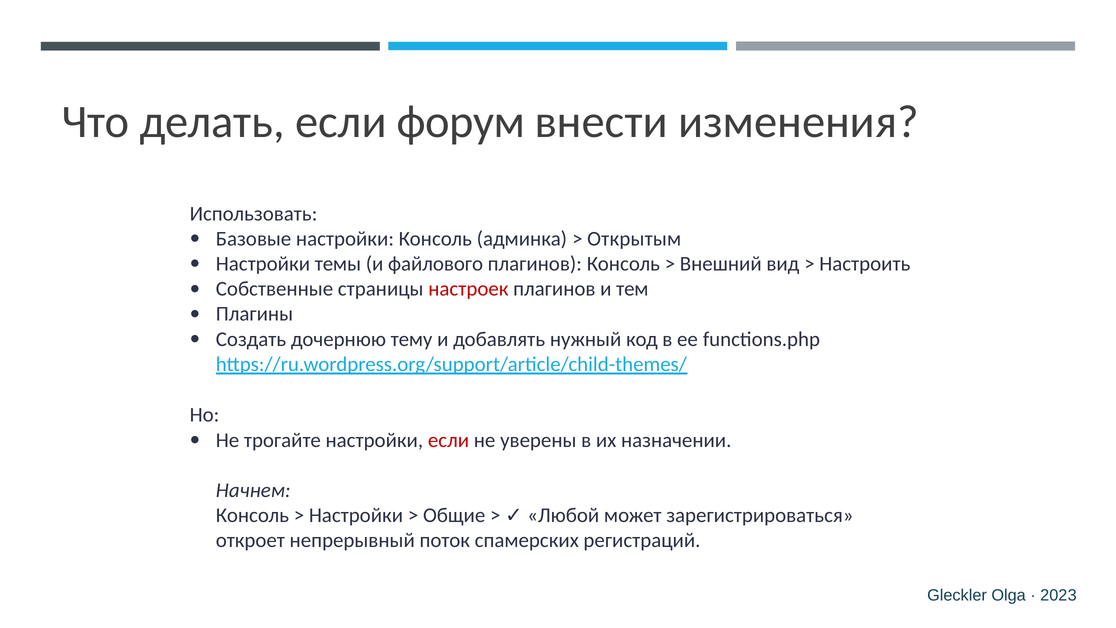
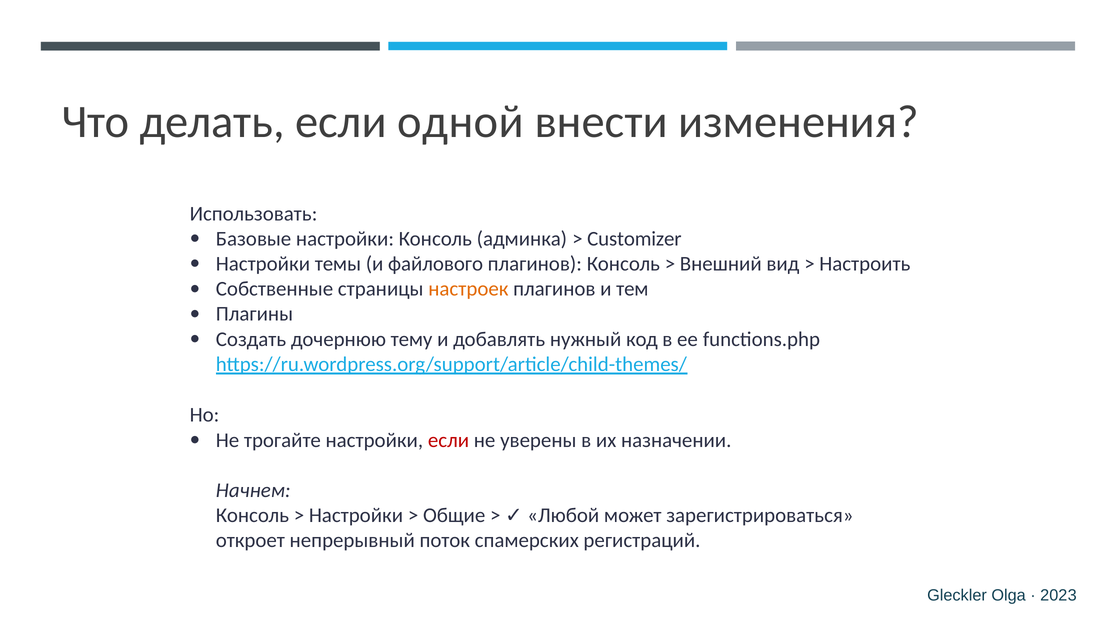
форум: форум -> одной
Открытым: Открытым -> Customizer
настроек colour: red -> orange
